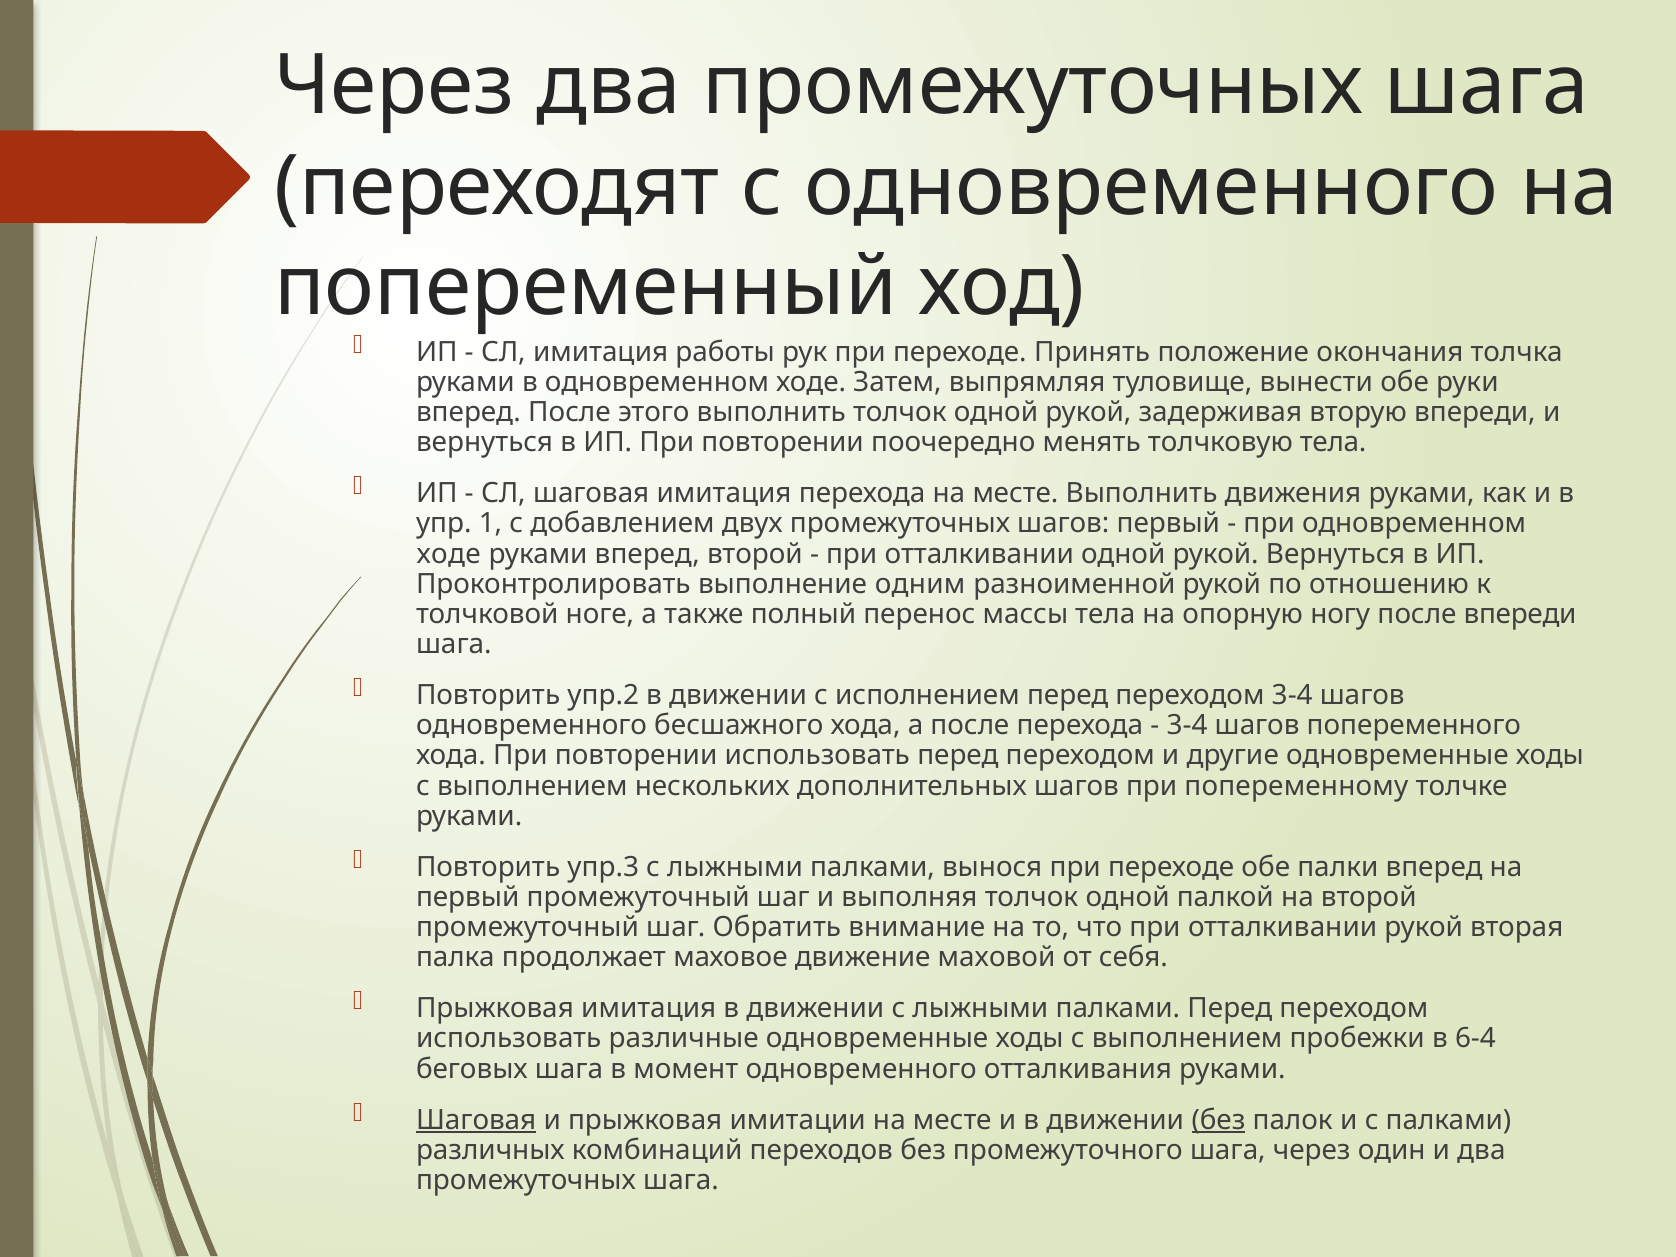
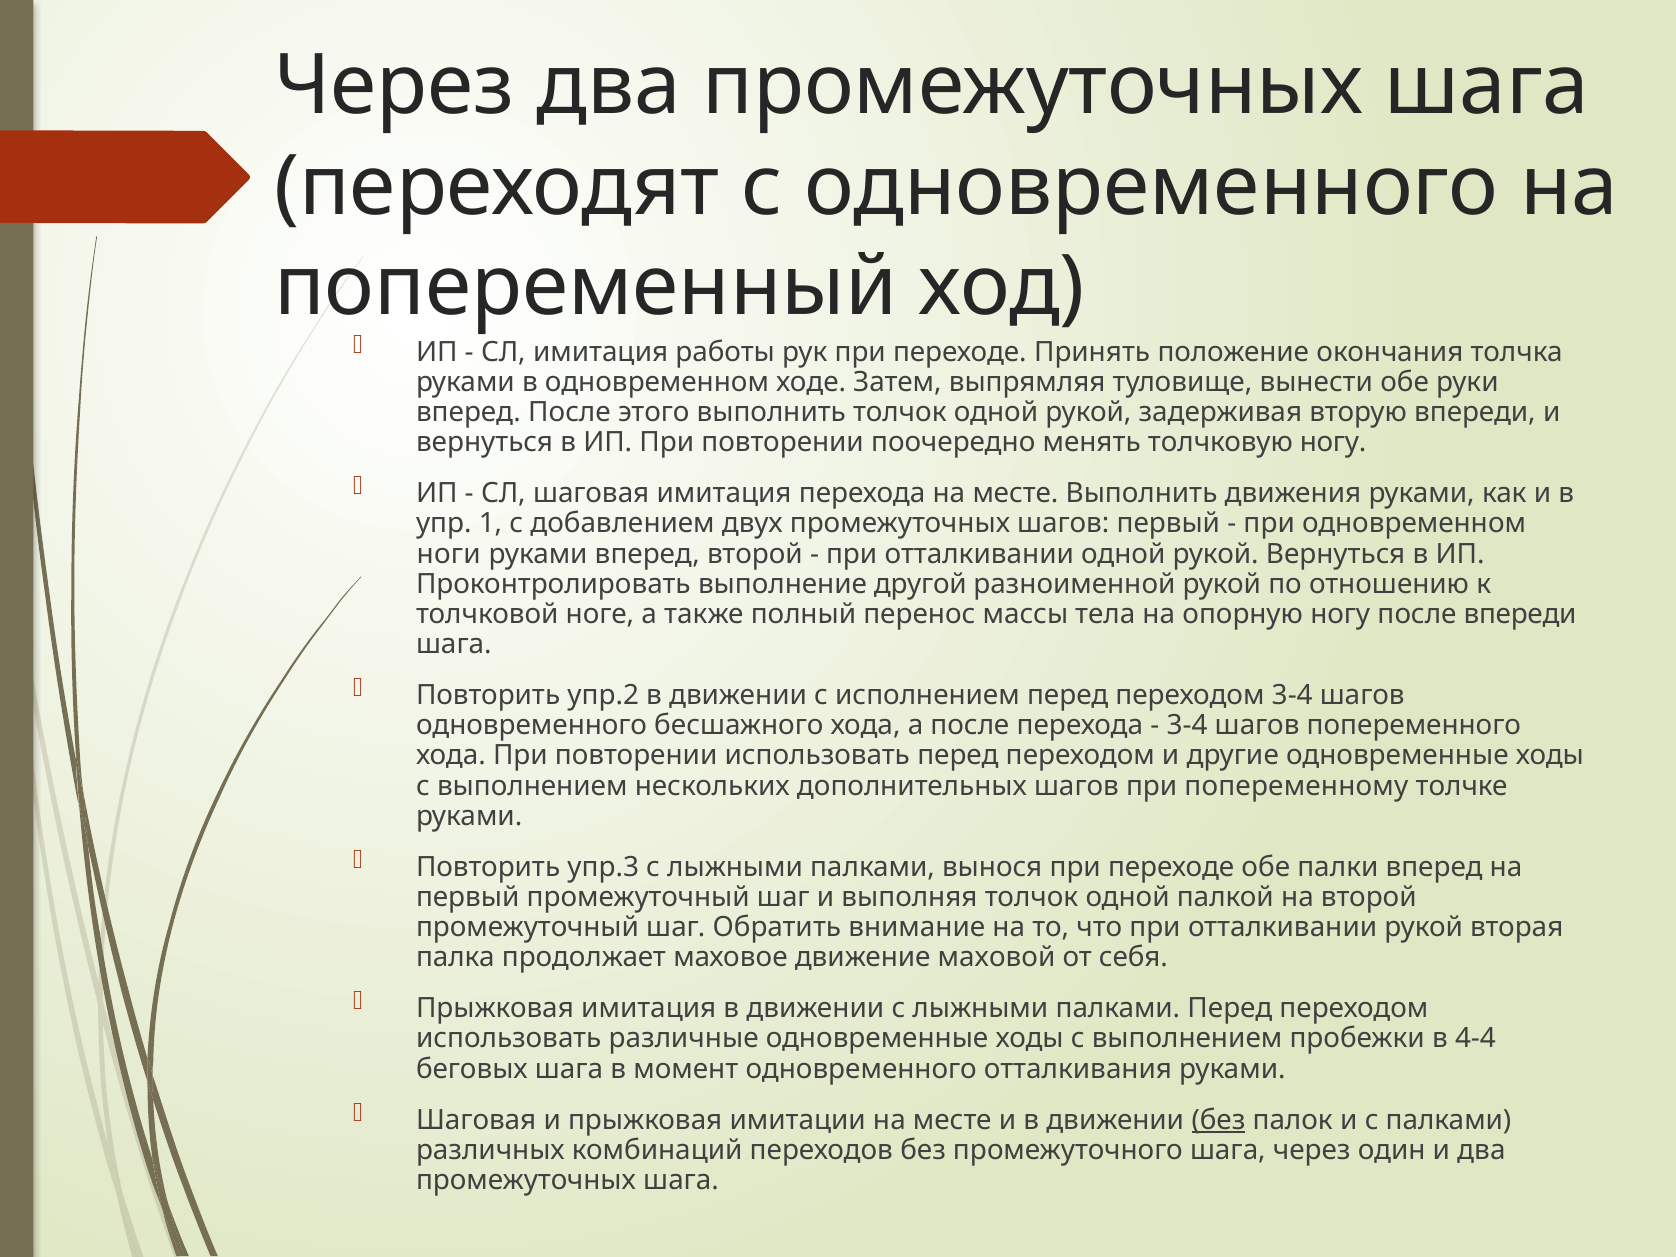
толчковую тела: тела -> ногу
ходе at (449, 554): ходе -> ноги
одним: одним -> другой
6-4: 6-4 -> 4-4
Шаговая at (476, 1120) underline: present -> none
